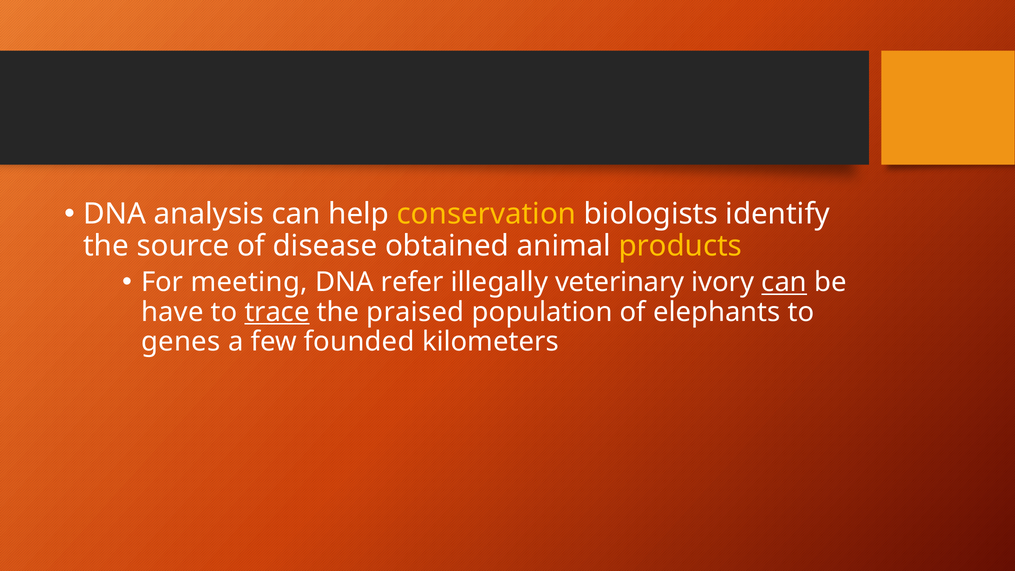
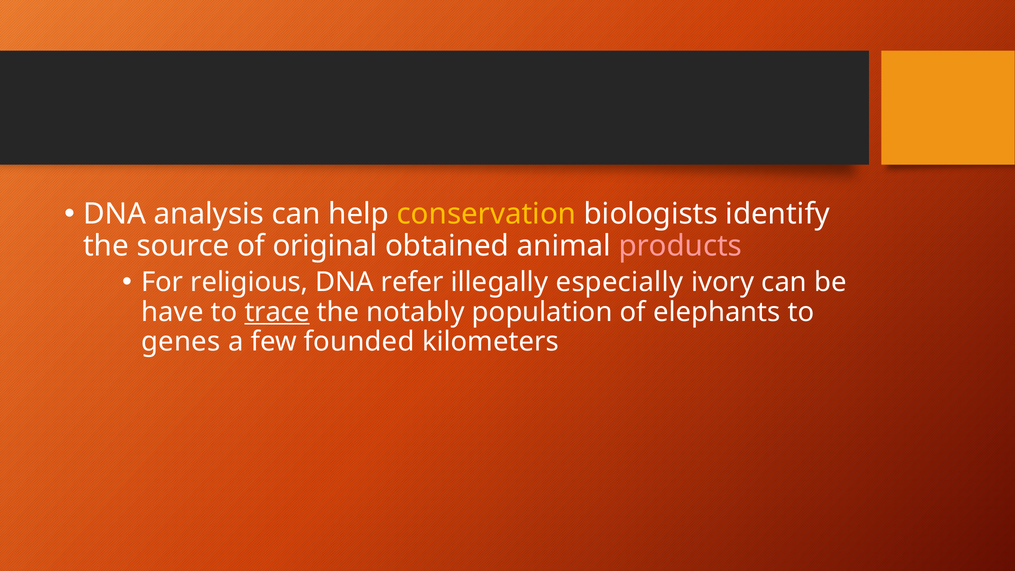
disease: disease -> original
products colour: yellow -> pink
meeting: meeting -> religious
veterinary: veterinary -> especially
can at (784, 282) underline: present -> none
praised: praised -> notably
